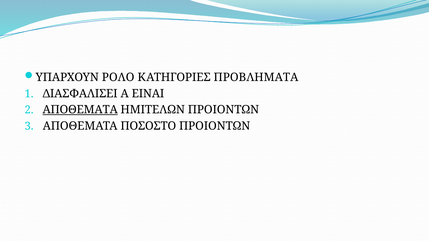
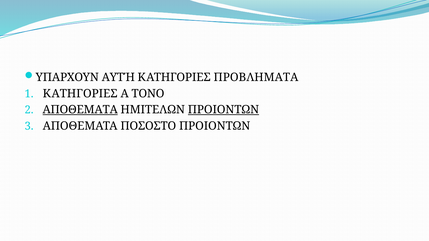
ΡΟΛΟ: ΡΟΛΟ -> ΑΥΤΉ
ΔΙΑΣΦΑΛΙΣΕΙ at (80, 94): ΔΙΑΣΦΑΛΙΣΕΙ -> ΚΑΤΗΓΟΡΙΕΣ
EINAI: EINAI -> ΤΟΝΟ
ΠΡΟΙΟΝΤΩΝ at (223, 110) underline: none -> present
